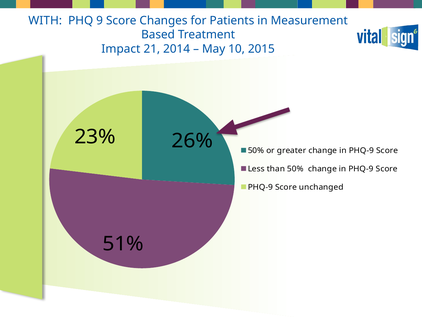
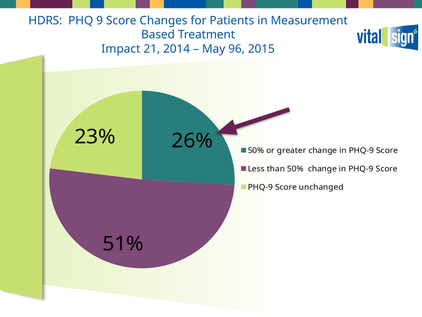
WITH: WITH -> HDRS
10: 10 -> 96
